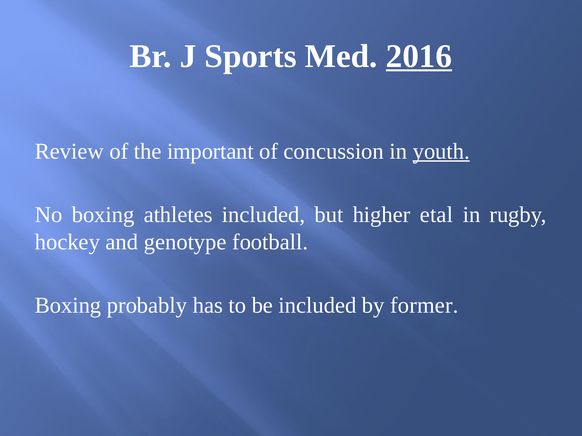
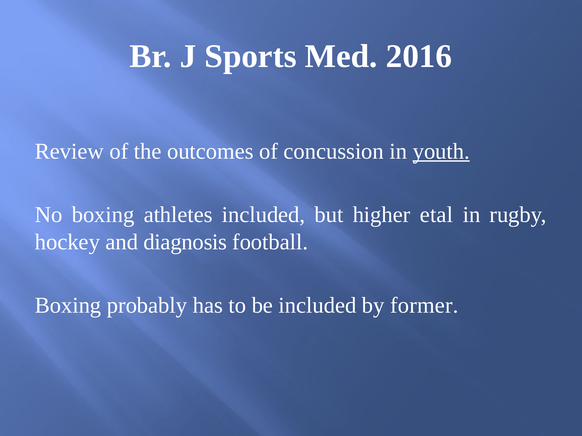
2016 underline: present -> none
important: important -> outcomes
genotype: genotype -> diagnosis
